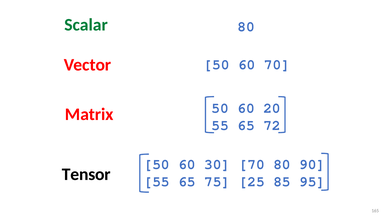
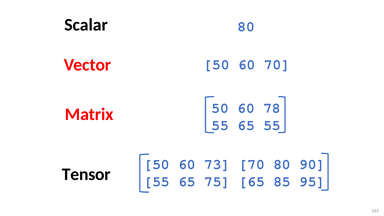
Scalar colour: green -> black
20: 20 -> 78
65 72: 72 -> 55
30: 30 -> 73
75 25: 25 -> 65
